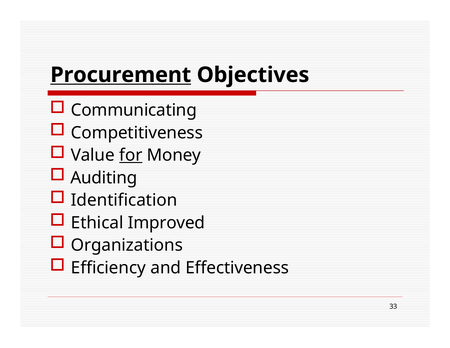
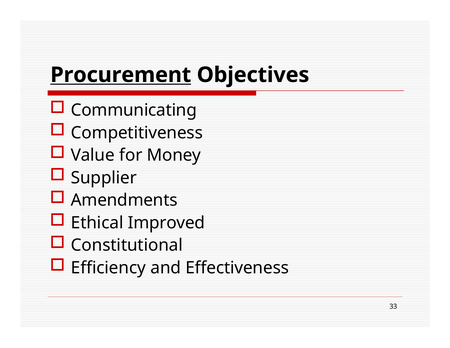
for underline: present -> none
Auditing: Auditing -> Supplier
Identification: Identification -> Amendments
Organizations: Organizations -> Constitutional
